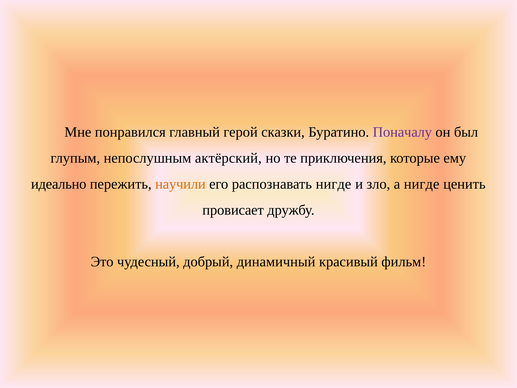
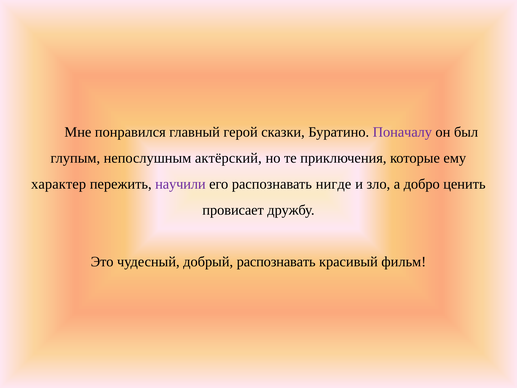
идеально: идеально -> характер
научили colour: orange -> purple
а нигде: нигде -> добро
добрый динамичный: динамичный -> распознавать
